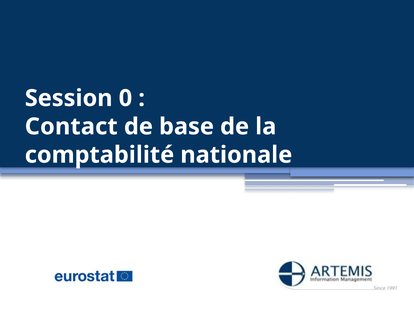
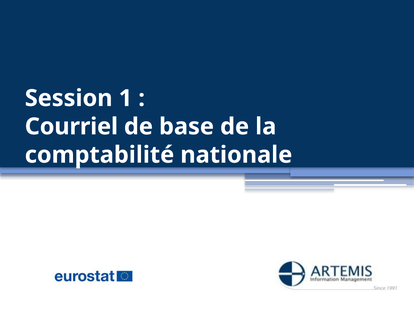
0: 0 -> 1
Contact: Contact -> Courriel
